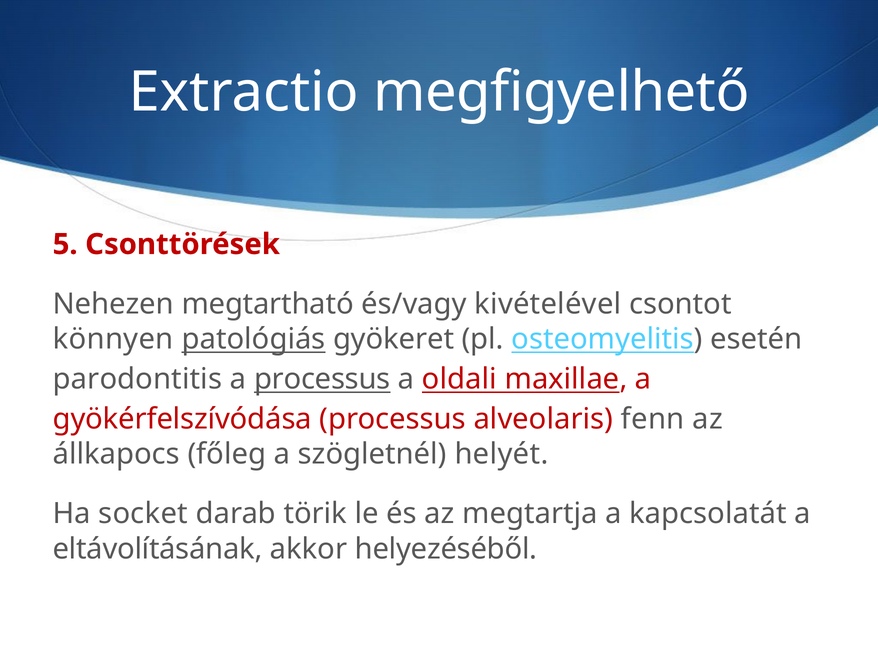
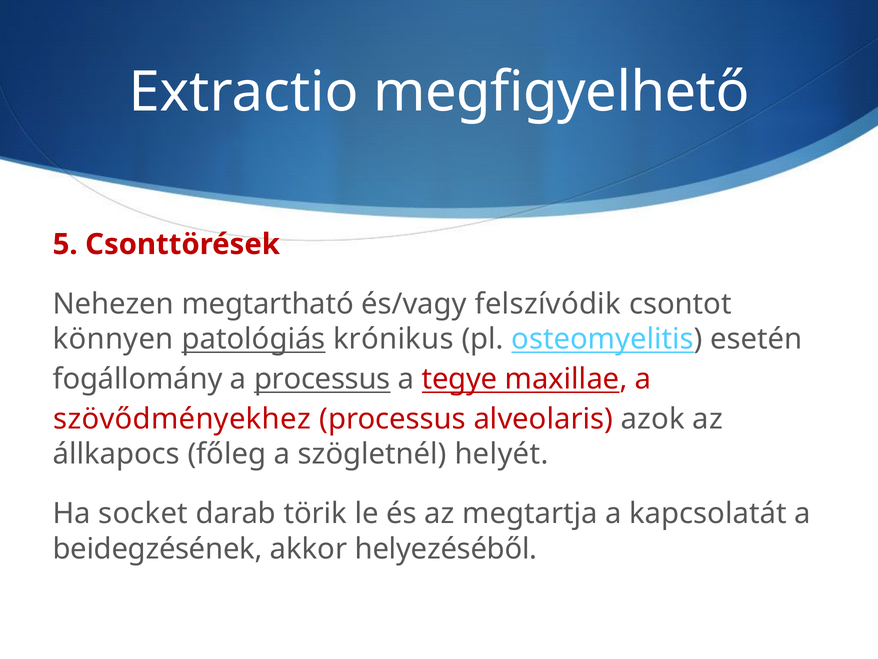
kivételével: kivételével -> felszívódik
gyökeret: gyökeret -> krónikus
parodontitis: parodontitis -> fogállomány
oldali: oldali -> tegye
gyökérfelszívódása: gyökérfelszívódása -> szövődményekhez
fenn: fenn -> azok
eltávolításának: eltávolításának -> beidegzésének
